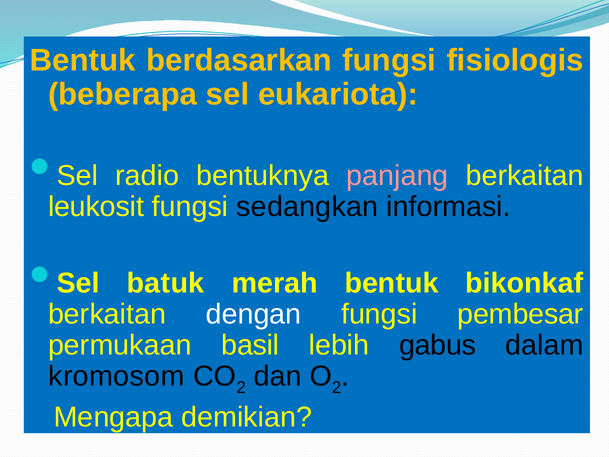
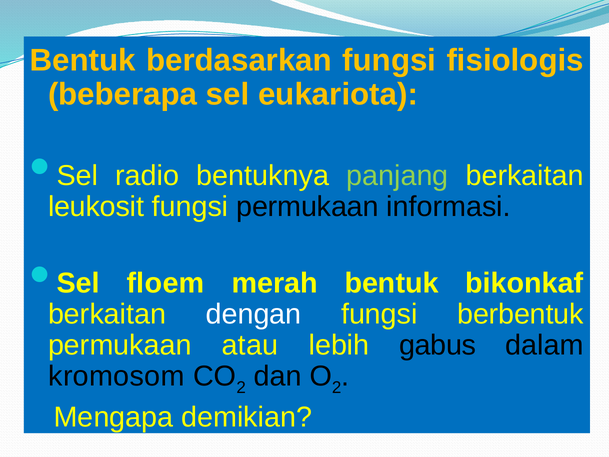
panjang colour: pink -> light green
fungsi sedangkan: sedangkan -> permukaan
batuk: batuk -> floem
pembesar: pembesar -> berbentuk
basil: basil -> atau
